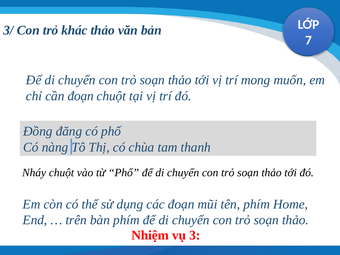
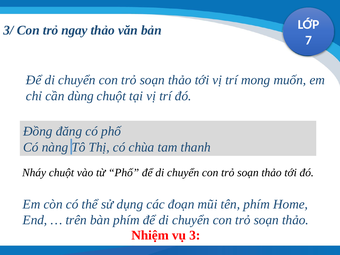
khác: khác -> ngay
cần đoạn: đoạn -> dùng
